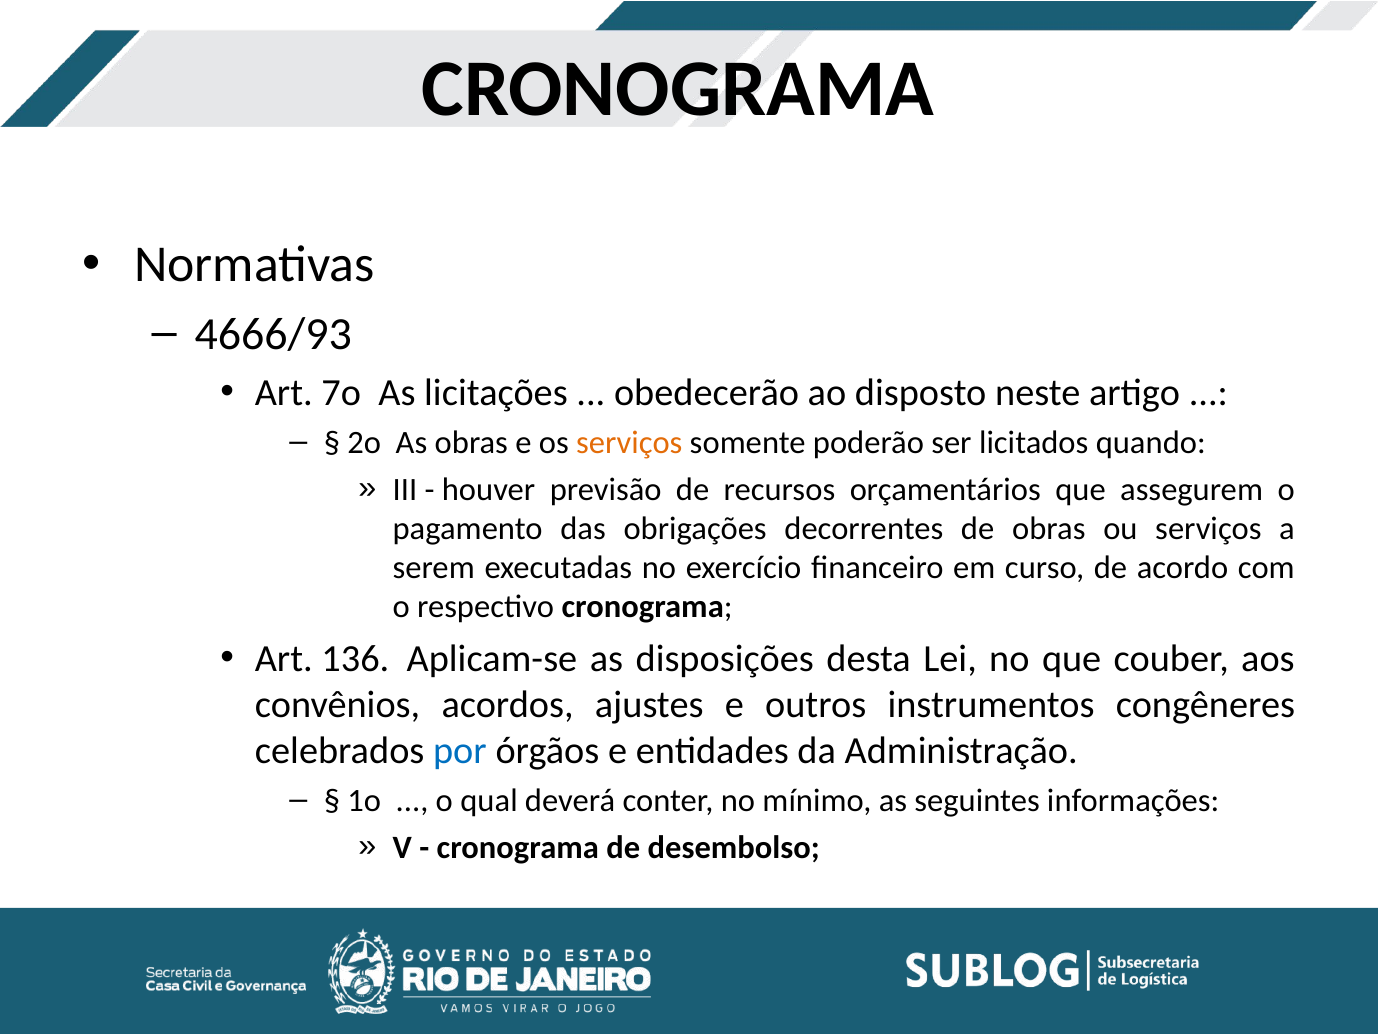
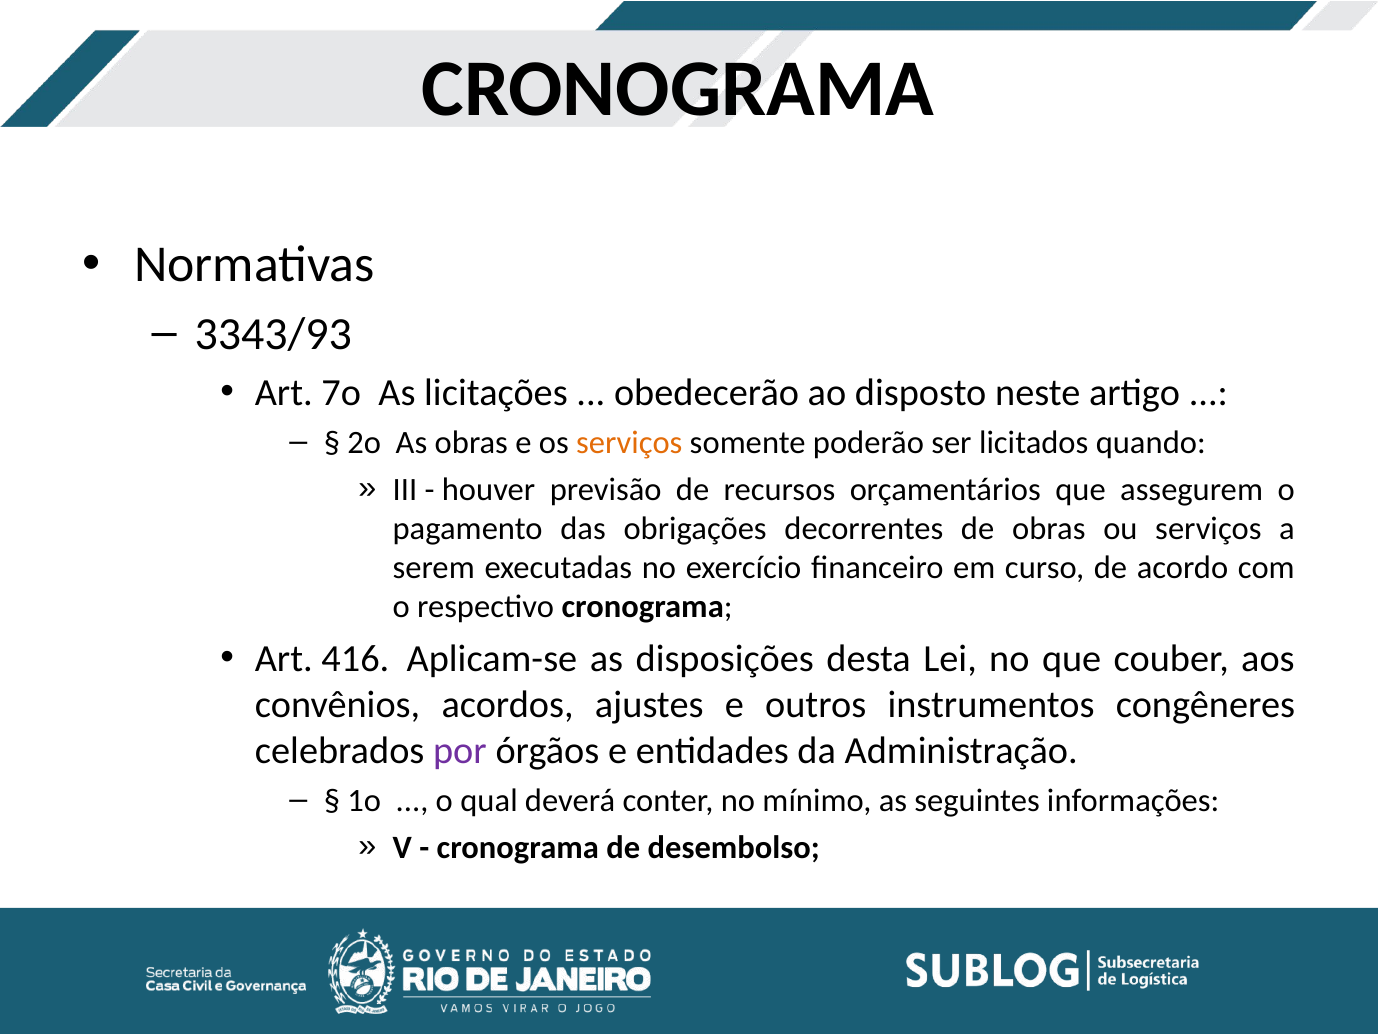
4666/93: 4666/93 -> 3343/93
136: 136 -> 416
por colour: blue -> purple
